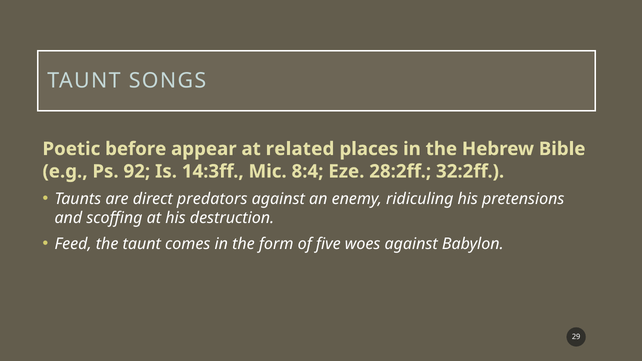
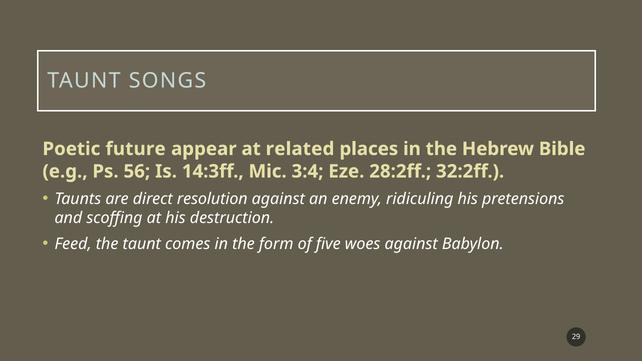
before: before -> future
92: 92 -> 56
8:4: 8:4 -> 3:4
predators: predators -> resolution
